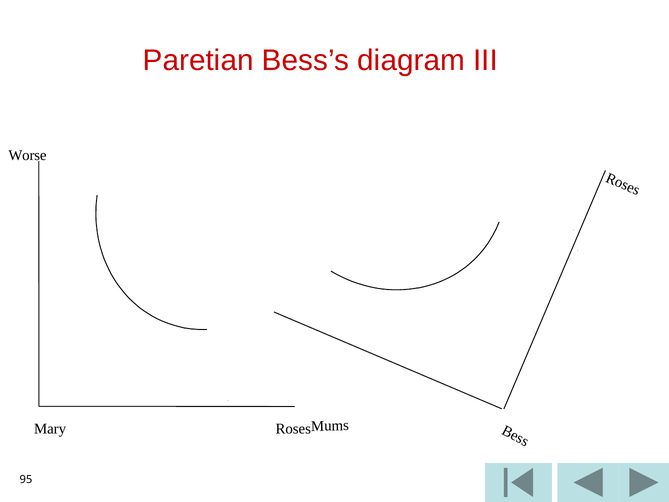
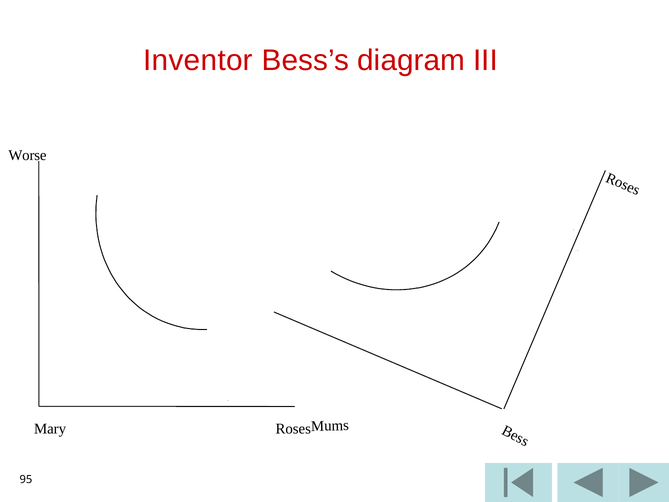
Paretian: Paretian -> Inventor
